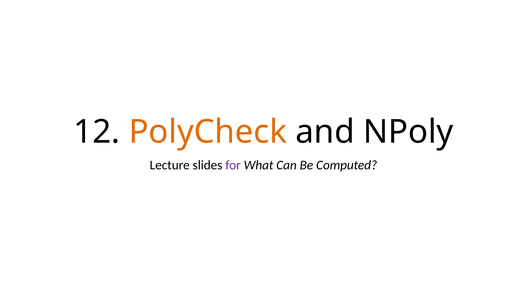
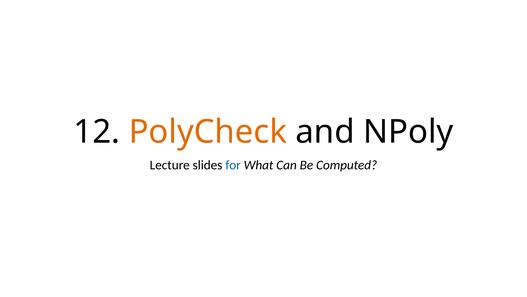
for colour: purple -> blue
